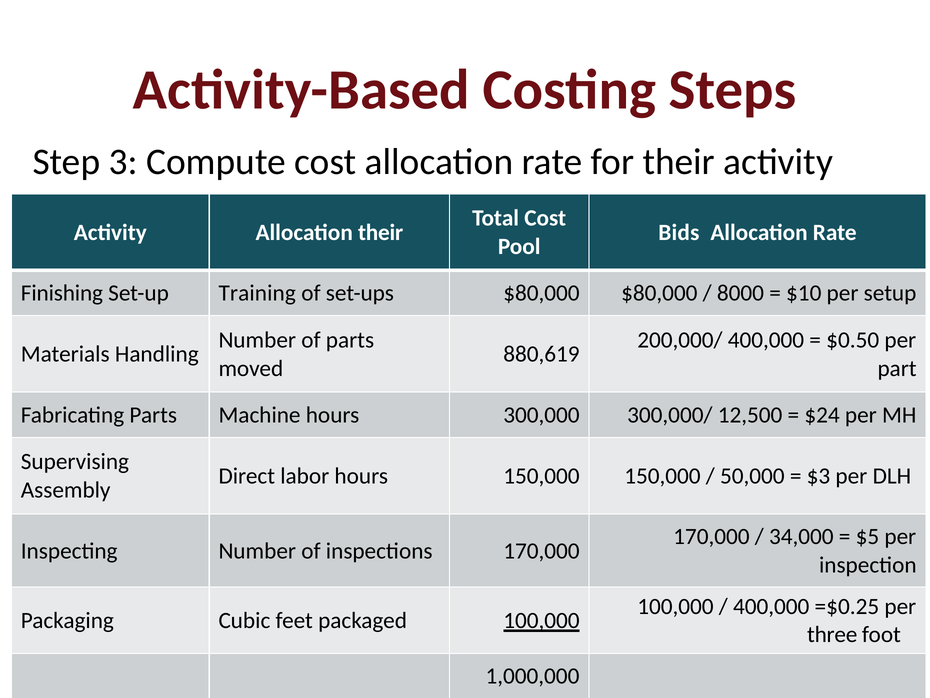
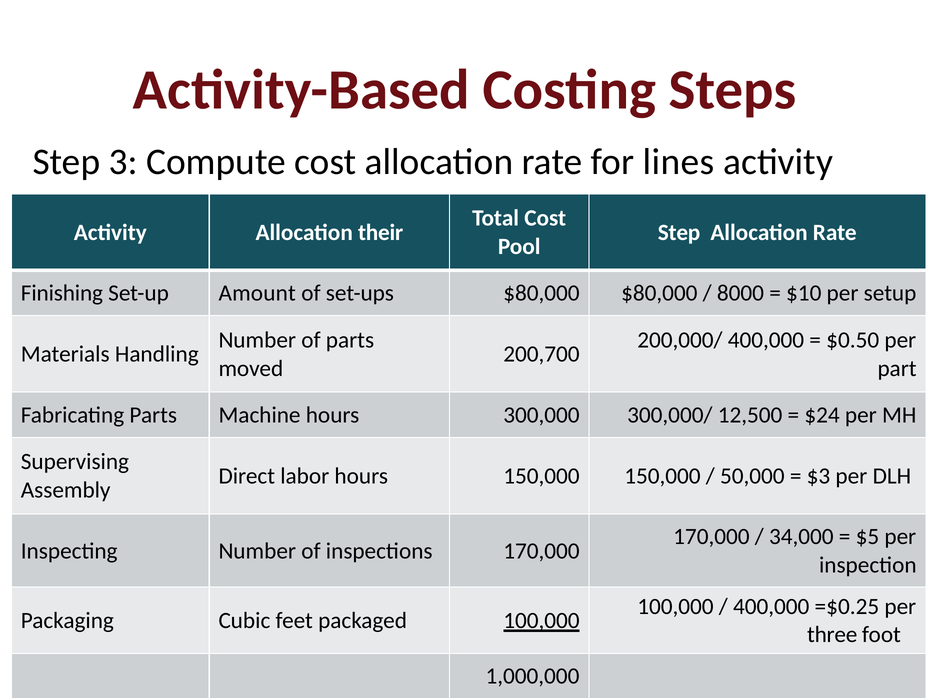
for their: their -> lines
Bids at (679, 232): Bids -> Step
Training: Training -> Amount
880,619: 880,619 -> 200,700
